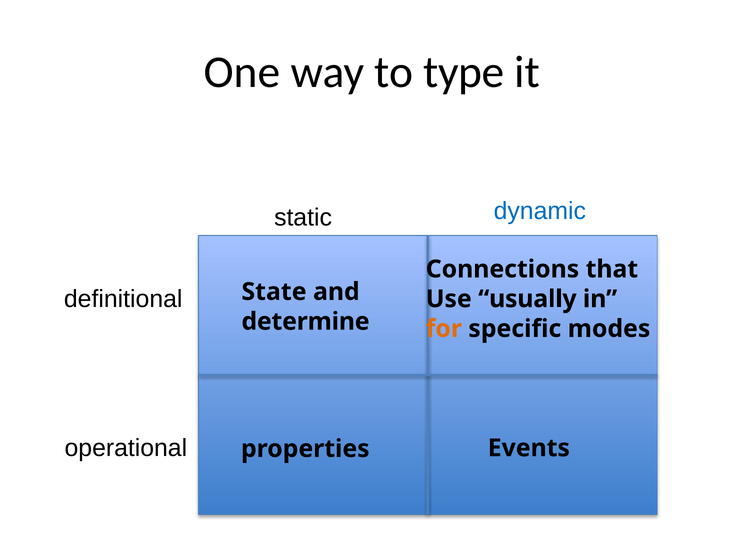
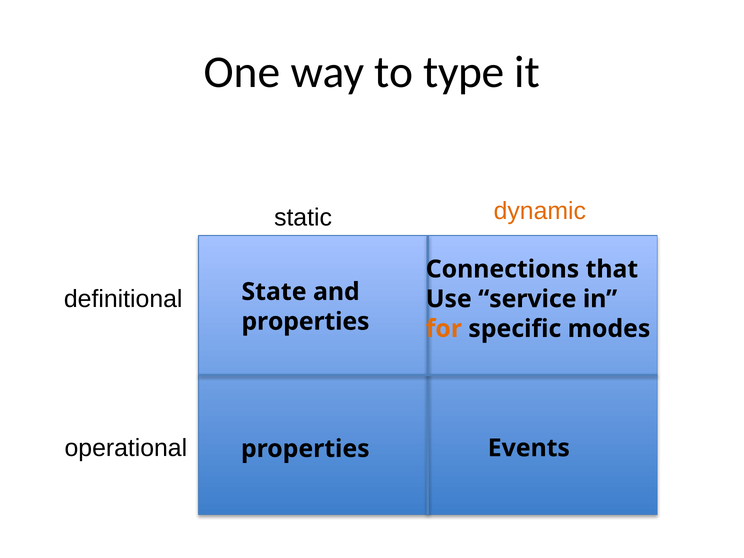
dynamic colour: blue -> orange
usually: usually -> service
determine at (305, 322): determine -> properties
